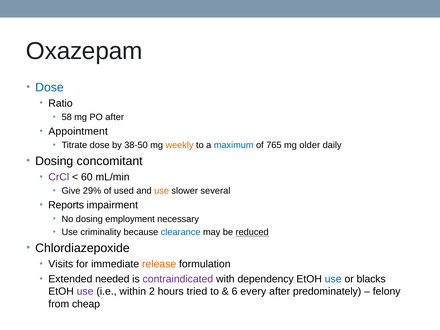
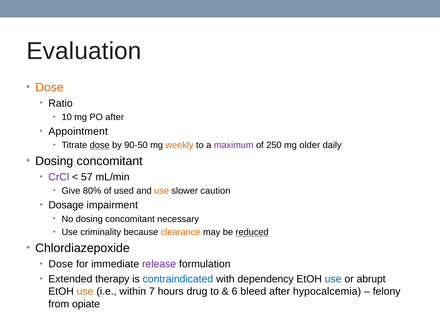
Oxazepam: Oxazepam -> Evaluation
Dose at (49, 87) colour: blue -> orange
58: 58 -> 10
dose at (100, 145) underline: none -> present
38-50: 38-50 -> 90-50
maximum colour: blue -> purple
765: 765 -> 250
60: 60 -> 57
29%: 29% -> 80%
several: several -> caution
Reports: Reports -> Dosage
No dosing employment: employment -> concomitant
clearance colour: blue -> orange
Visits at (61, 264): Visits -> Dose
release colour: orange -> purple
needed: needed -> therapy
contraindicated colour: purple -> blue
blacks: blacks -> abrupt
use at (85, 292) colour: purple -> orange
2: 2 -> 7
tried: tried -> drug
every: every -> bleed
predominately: predominately -> hypocalcemia
cheap: cheap -> opiate
